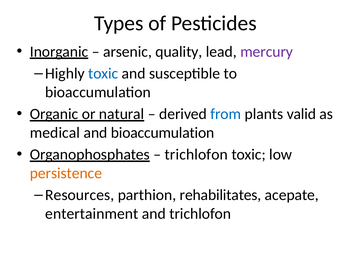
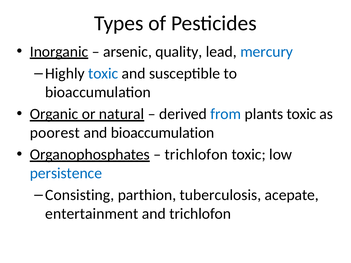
mercury colour: purple -> blue
plants valid: valid -> toxic
medical: medical -> poorest
persistence colour: orange -> blue
Resources: Resources -> Consisting
rehabilitates: rehabilitates -> tuberculosis
